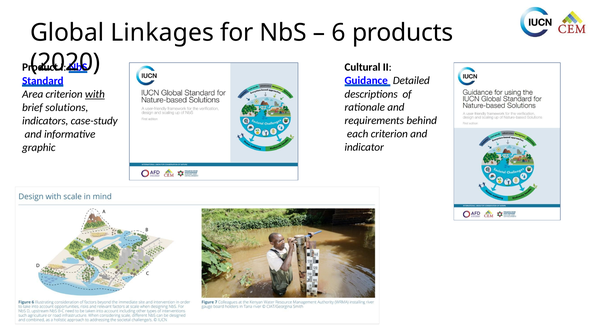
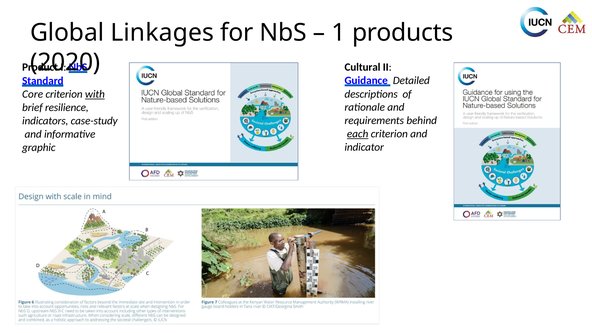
6: 6 -> 1
Area: Area -> Core
solutions: solutions -> resilience
each underline: none -> present
